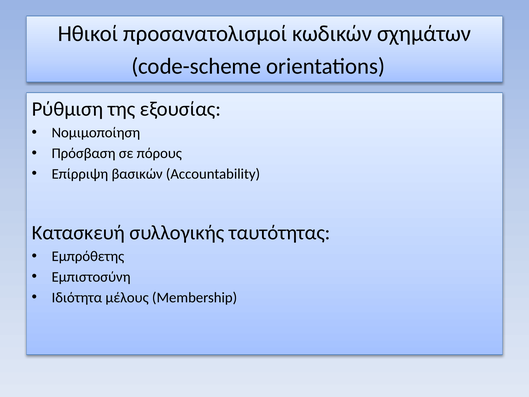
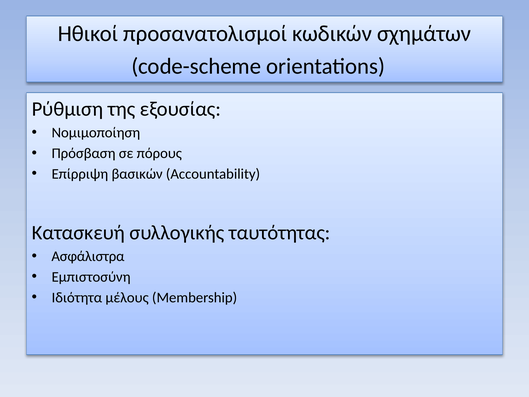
Εμπρόθετης: Εμπρόθετης -> Ασφάλιστρα
